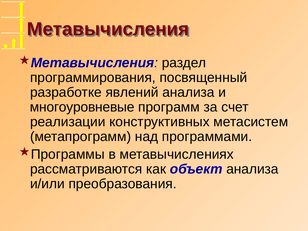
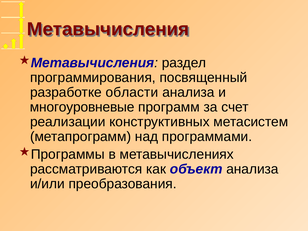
явлений: явлений -> области
